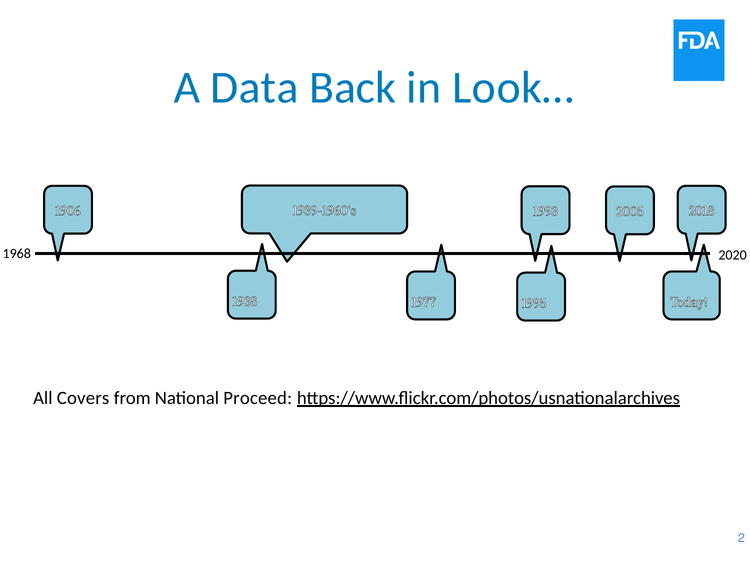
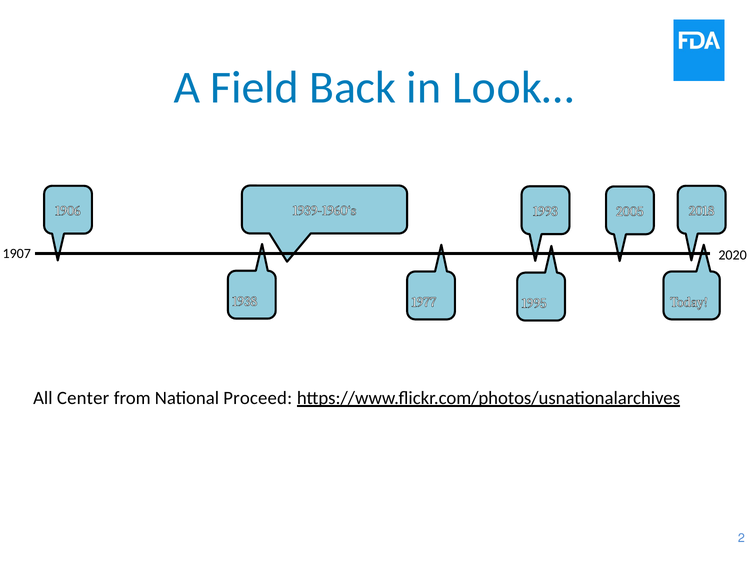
Data: Data -> Field
1968: 1968 -> 1907
Covers: Covers -> Center
